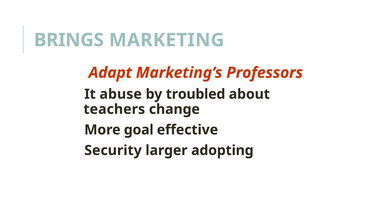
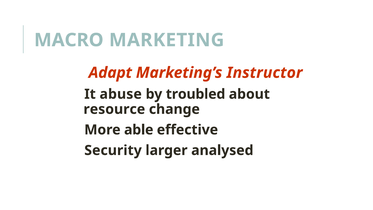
BRINGS: BRINGS -> MACRO
Professors: Professors -> Instructor
teachers: teachers -> resource
goal: goal -> able
adopting: adopting -> analysed
